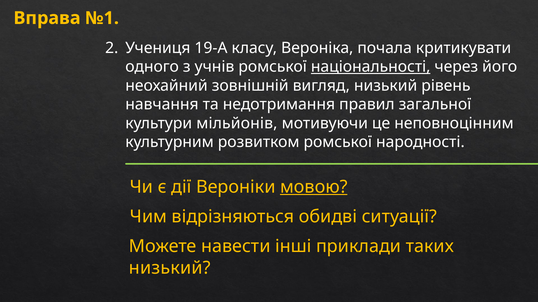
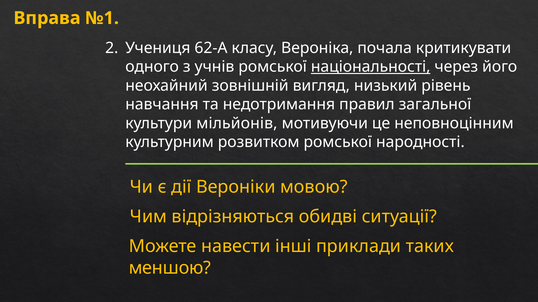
19-А: 19-А -> 62-А
мовою underline: present -> none
низький at (170, 268): низький -> меншою
